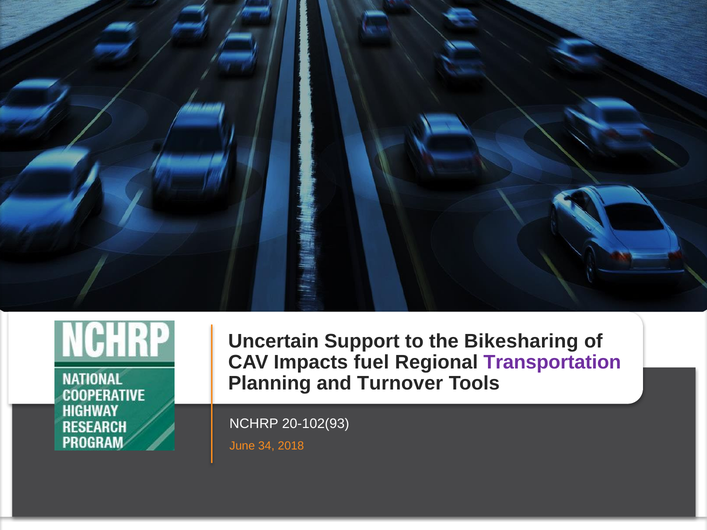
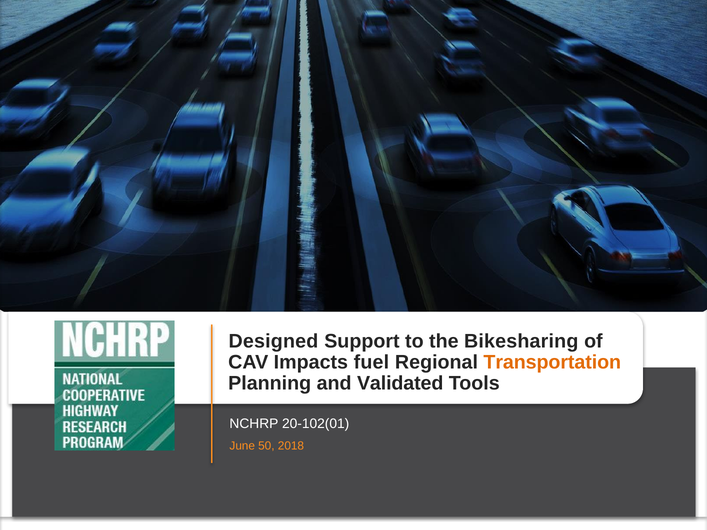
Uncertain: Uncertain -> Designed
Transportation colour: purple -> orange
Turnover: Turnover -> Validated
20-102(93: 20-102(93 -> 20-102(01
34: 34 -> 50
